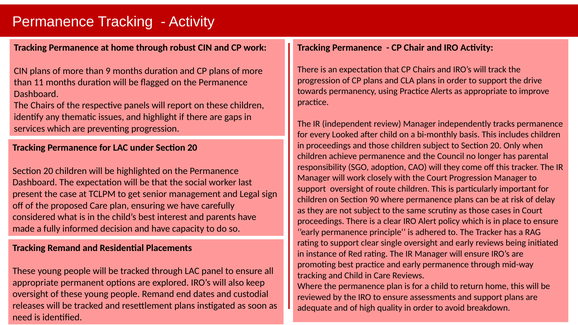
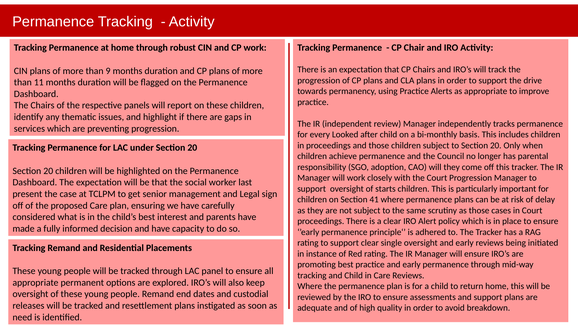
route: route -> starts
90: 90 -> 41
